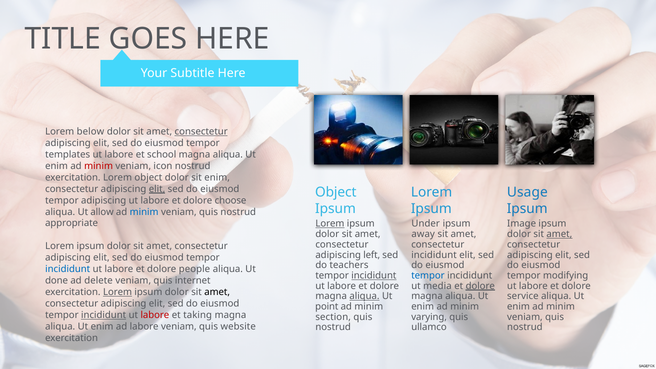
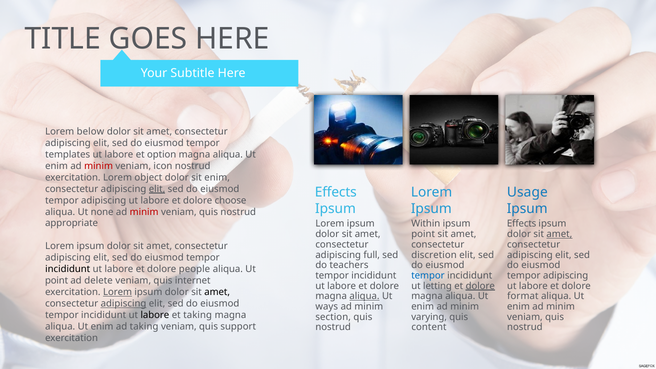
consectetur at (201, 131) underline: present -> none
school: school -> option
Object at (336, 192): Object -> Effects
allow: allow -> none
minim at (144, 212) colour: blue -> red
Lorem at (330, 224) underline: present -> none
Under: Under -> Within
Image at (522, 224): Image -> Effects
away at (423, 234): away -> point
left: left -> full
incididunt at (434, 255): incididunt -> discretion
incididunt at (68, 269) colour: blue -> black
incididunt at (374, 276) underline: present -> none
modifying at (566, 276): modifying -> adipiscing
done at (57, 281): done -> point
media: media -> letting
service: service -> format
adipiscing at (124, 304) underline: none -> present
point: point -> ways
incididunt at (104, 315) underline: present -> none
labore at (155, 315) colour: red -> black
ad labore: labore -> taking
website: website -> support
ullamco: ullamco -> content
